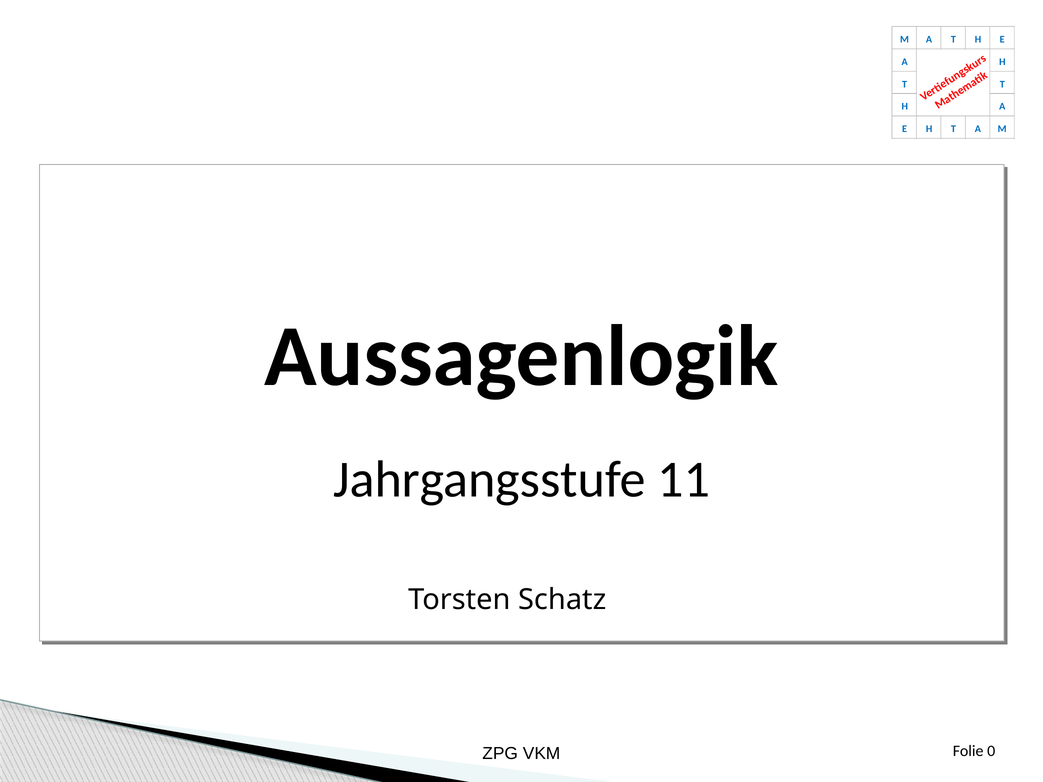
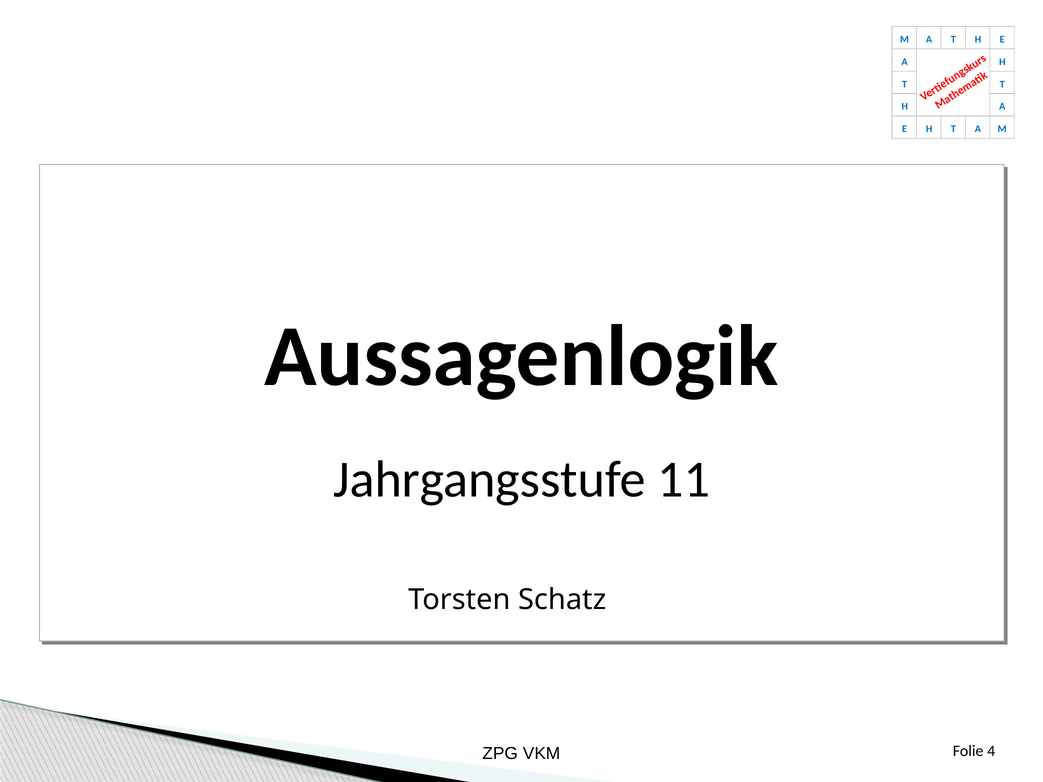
0: 0 -> 4
